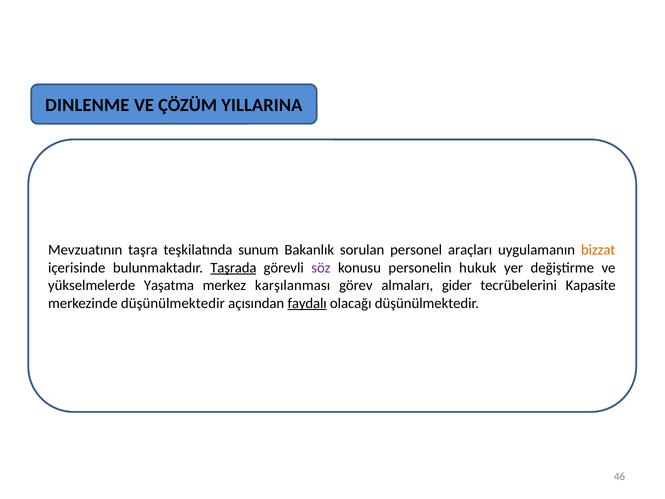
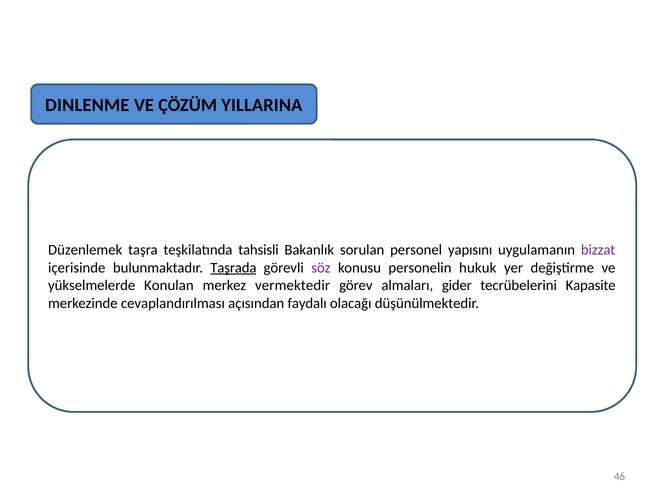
Mevzuatının: Mevzuatının -> Düzenlemek
sunum: sunum -> tahsisli
araçları: araçları -> yapısını
bizzat colour: orange -> purple
Yaşatma: Yaşatma -> Konulan
karşılanması: karşılanması -> vermektedir
merkezinde düşünülmektedir: düşünülmektedir -> cevaplandırılması
faydalı underline: present -> none
